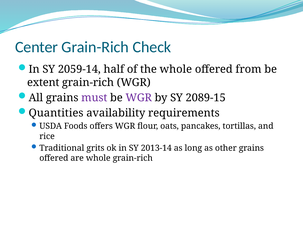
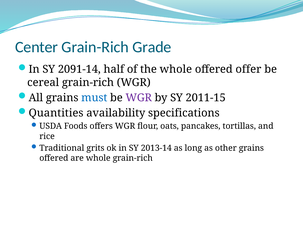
Check: Check -> Grade
2059-14: 2059-14 -> 2091-14
from: from -> offer
extent: extent -> cereal
must colour: purple -> blue
2089-15: 2089-15 -> 2011-15
requirements: requirements -> specifications
